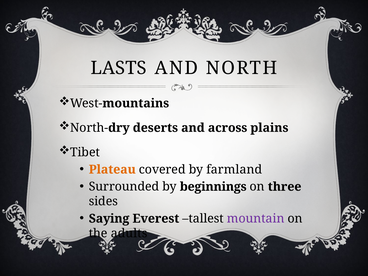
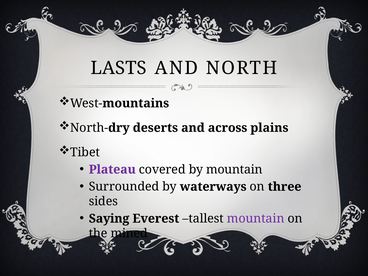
Plateau colour: orange -> purple
by farmland: farmland -> mountain
beginnings: beginnings -> waterways
adults: adults -> mined
